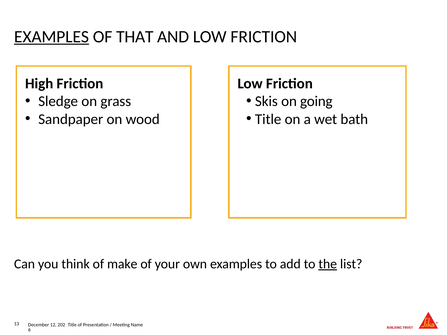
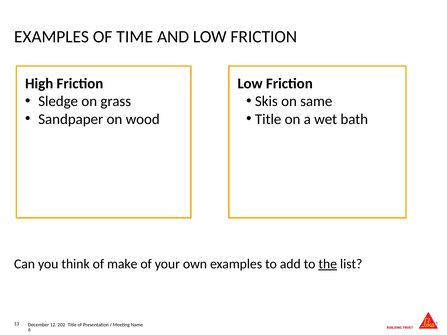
EXAMPLES at (52, 37) underline: present -> none
THAT: THAT -> TIME
going: going -> same
